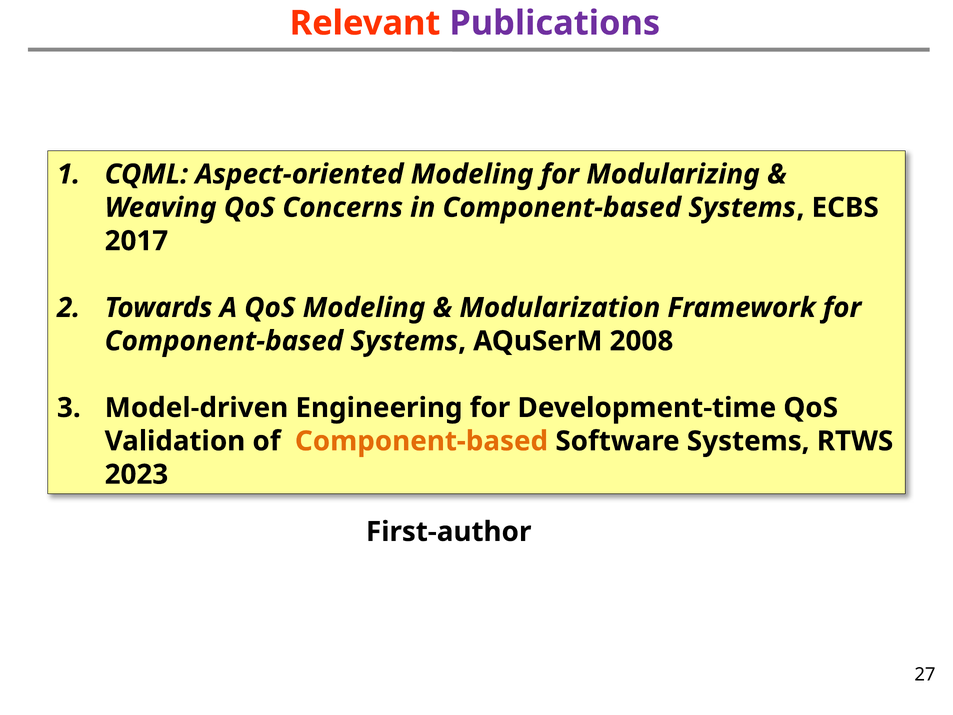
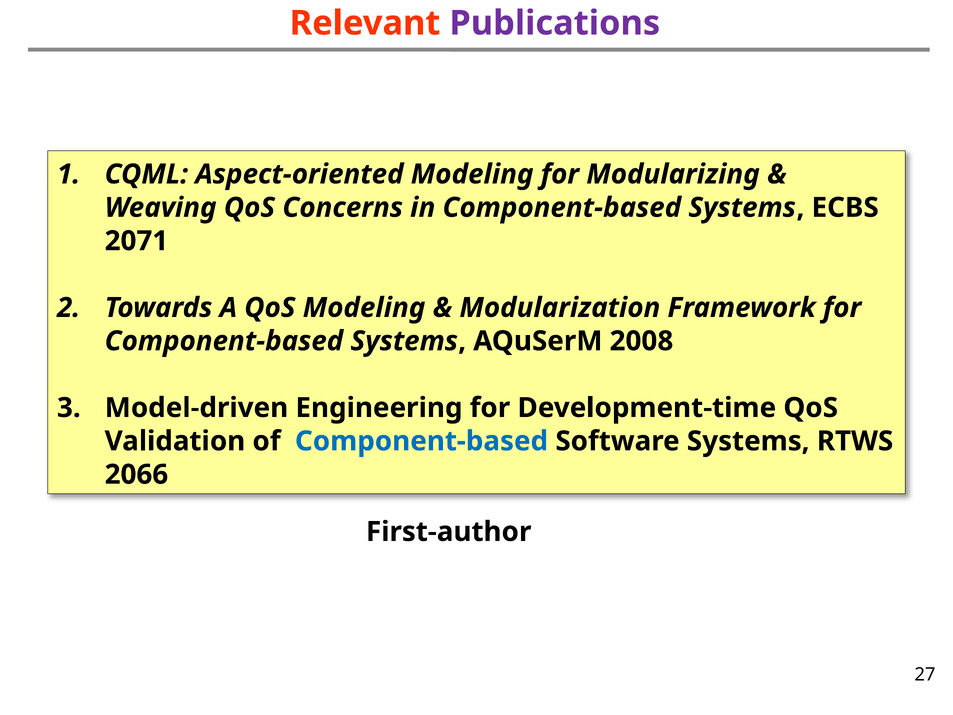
2017: 2017 -> 2071
Component-based at (422, 441) colour: orange -> blue
2023: 2023 -> 2066
